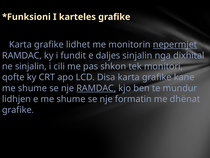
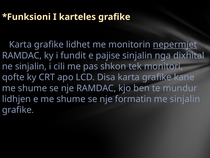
daljes: daljes -> pajise
RAMDAC at (96, 88) underline: present -> none
me dhënat: dhënat -> sinjalin
